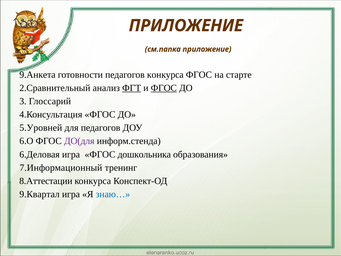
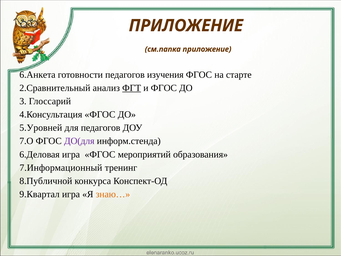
9.Анкета: 9.Анкета -> 6.Анкета
педагогов конкурса: конкурса -> изучения
ФГОС at (164, 88) underline: present -> none
6.О: 6.О -> 7.О
дошкольника: дошкольника -> мероприятий
8.Аттестации: 8.Аттестации -> 8.Публичной
знаю… colour: blue -> orange
